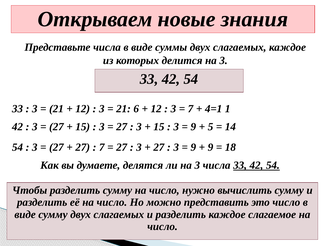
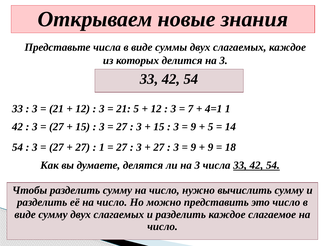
21 6: 6 -> 5
7 at (102, 147): 7 -> 1
